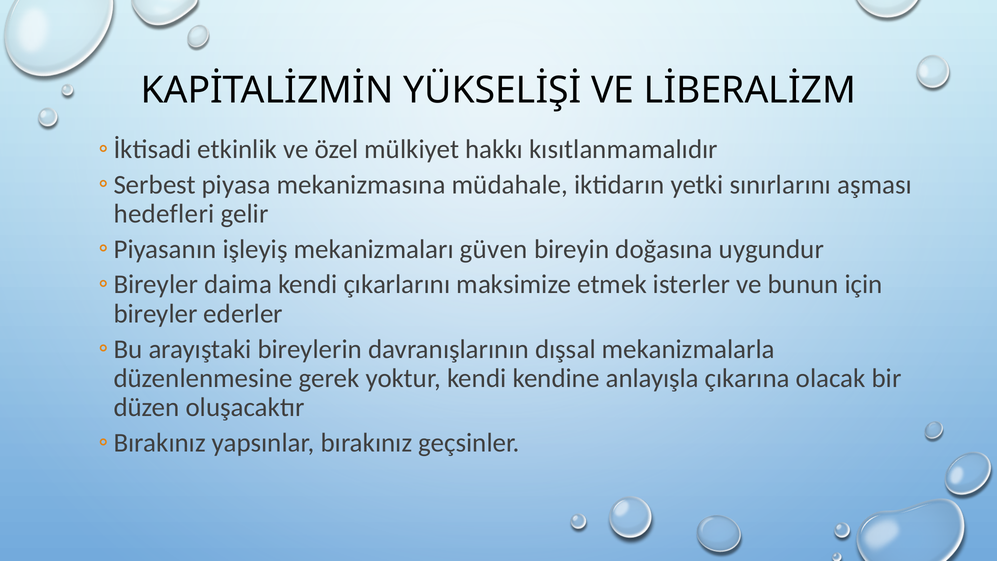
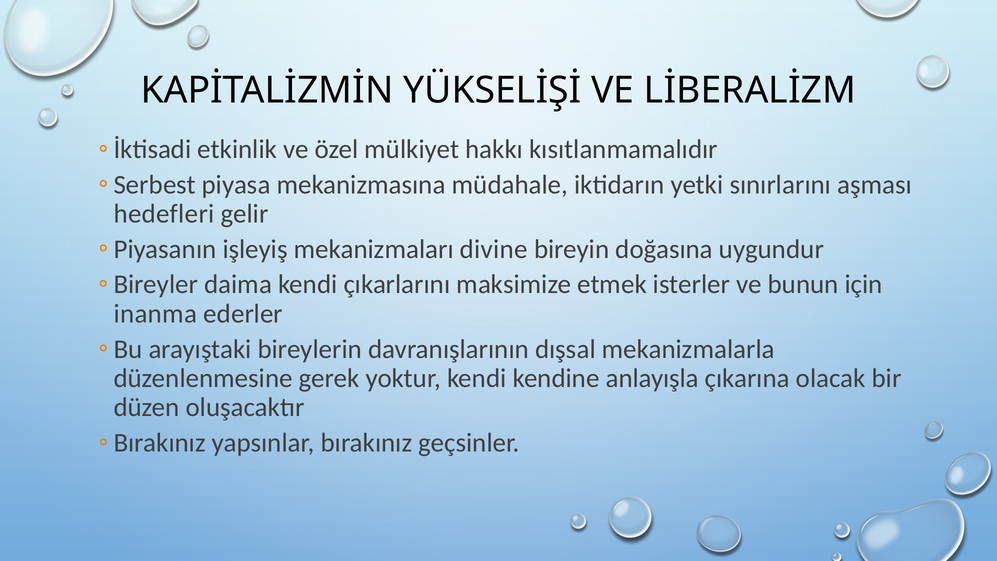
güven: güven -> divine
bireyler: bireyler -> inanma
